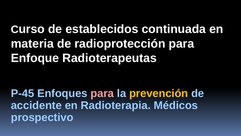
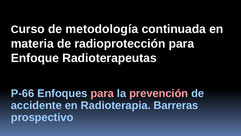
establecidos: establecidos -> metodología
P-45: P-45 -> P-66
prevención colour: yellow -> pink
Médicos: Médicos -> Barreras
